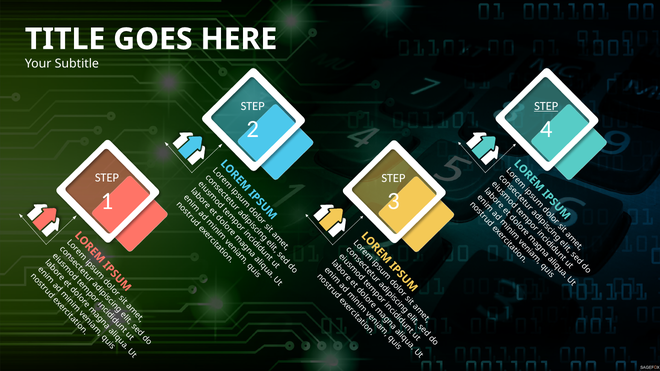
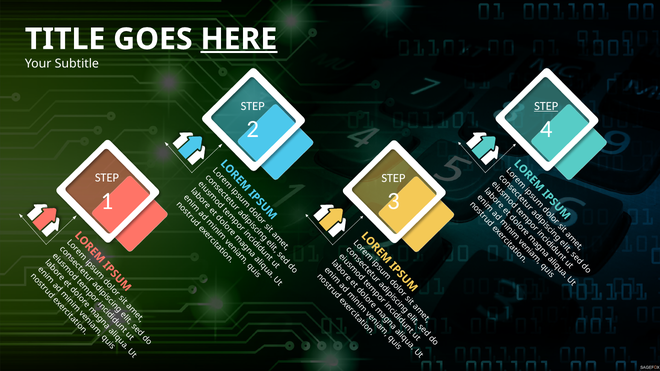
HERE underline: none -> present
